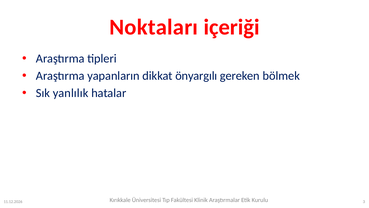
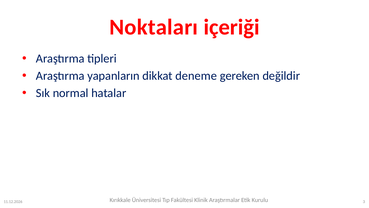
önyargılı: önyargılı -> deneme
bölmek: bölmek -> değildir
yanlılık: yanlılık -> normal
